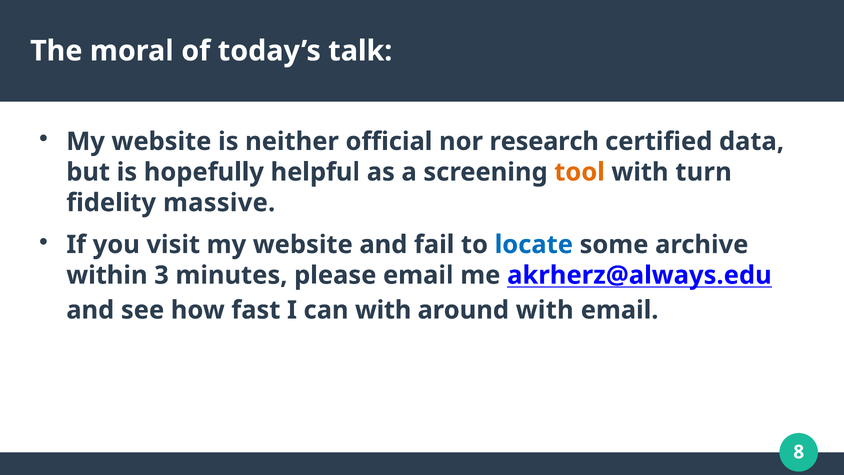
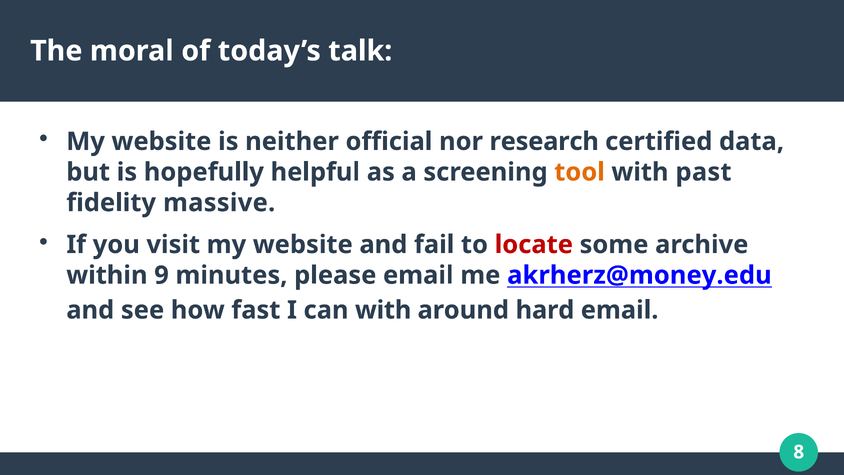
turn: turn -> past
locate colour: blue -> red
3: 3 -> 9
akrherz@always.edu: akrherz@always.edu -> akrherz@money.edu
around with: with -> hard
